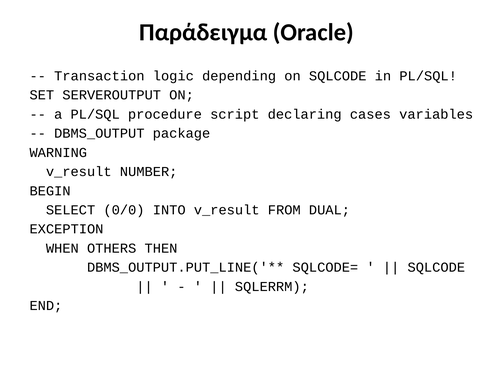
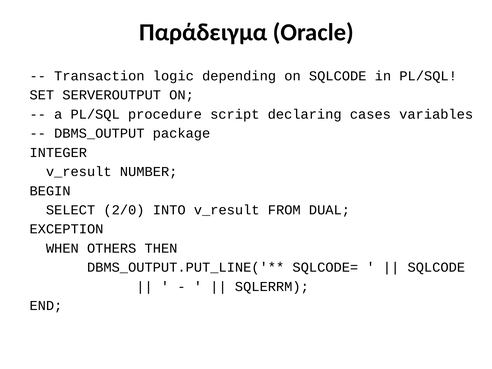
WARNING: WARNING -> INTEGER
0/0: 0/0 -> 2/0
